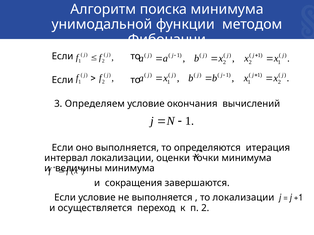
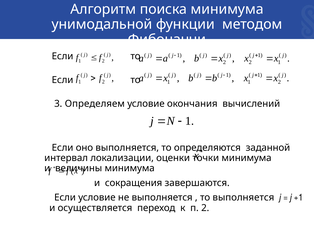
итерация: итерация -> заданной
то локализации: локализации -> выполняется
